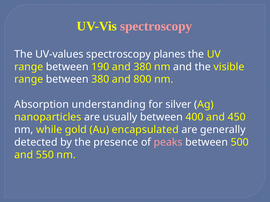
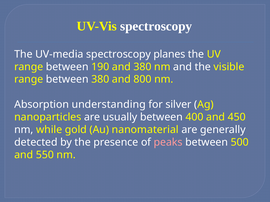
spectroscopy at (156, 26) colour: pink -> white
UV-values: UV-values -> UV-media
encapsulated: encapsulated -> nanomaterial
